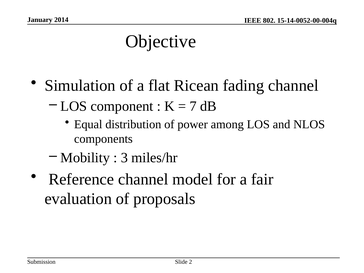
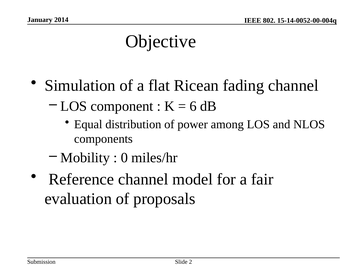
7: 7 -> 6
3: 3 -> 0
